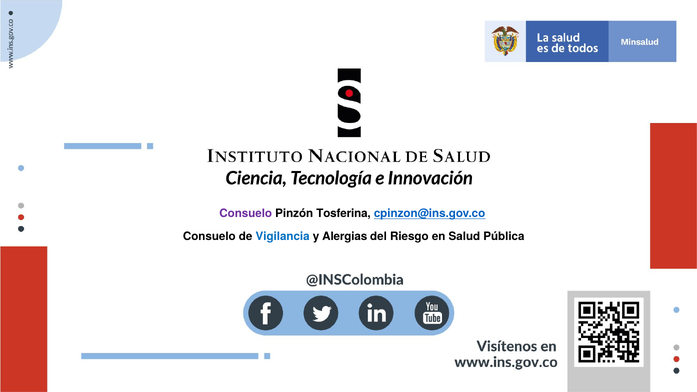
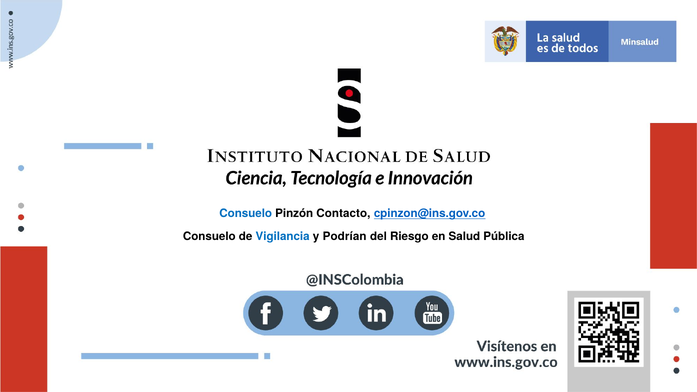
Consuelo at (246, 214) colour: purple -> blue
Tosferina: Tosferina -> Contacto
Alergias: Alergias -> Podrían
